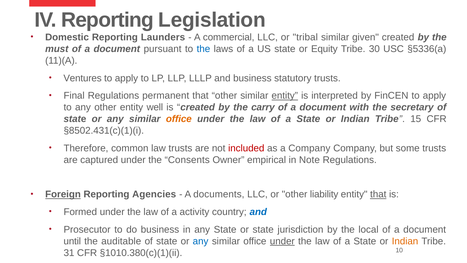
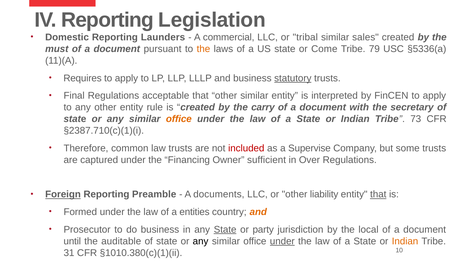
given: given -> sales
the at (203, 49) colour: blue -> orange
Equity: Equity -> Come
30: 30 -> 79
Ventures: Ventures -> Requires
statutory underline: none -> present
permanent: permanent -> acceptable
entity at (285, 96) underline: present -> none
well: well -> rule
15: 15 -> 73
§8502.431(c)(1)(i: §8502.431(c)(1)(i -> §2387.710(c)(1)(i
a Company: Company -> Supervise
Consents: Consents -> Financing
empirical: empirical -> sufficient
Note: Note -> Over
Agencies: Agencies -> Preamble
activity: activity -> entities
and at (258, 212) colour: blue -> orange
State at (225, 229) underline: none -> present
or state: state -> party
any at (201, 241) colour: blue -> black
